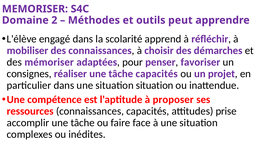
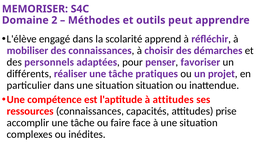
mémoriser: mémoriser -> personnels
consignes: consignes -> différents
tâche capacités: capacités -> pratiques
à proposer: proposer -> attitudes
